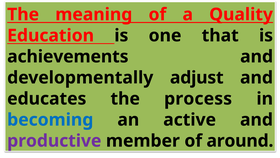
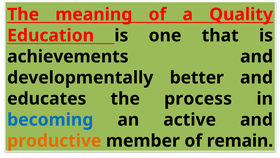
adjust: adjust -> better
productive colour: purple -> orange
around: around -> remain
